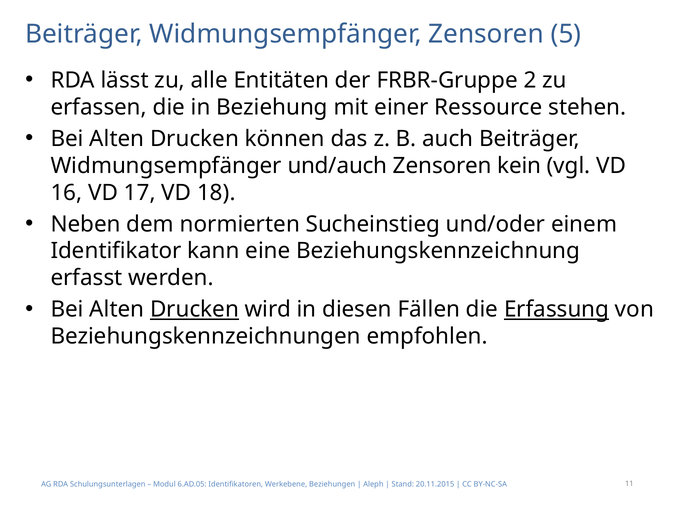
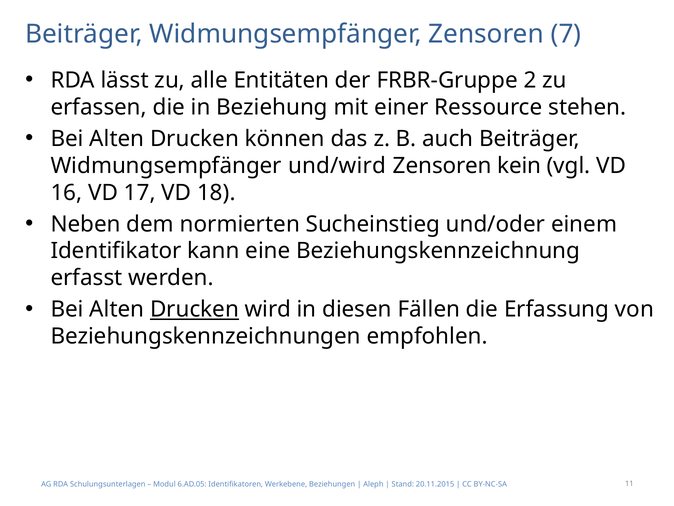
5: 5 -> 7
und/auch: und/auch -> und/wird
Erfassung underline: present -> none
